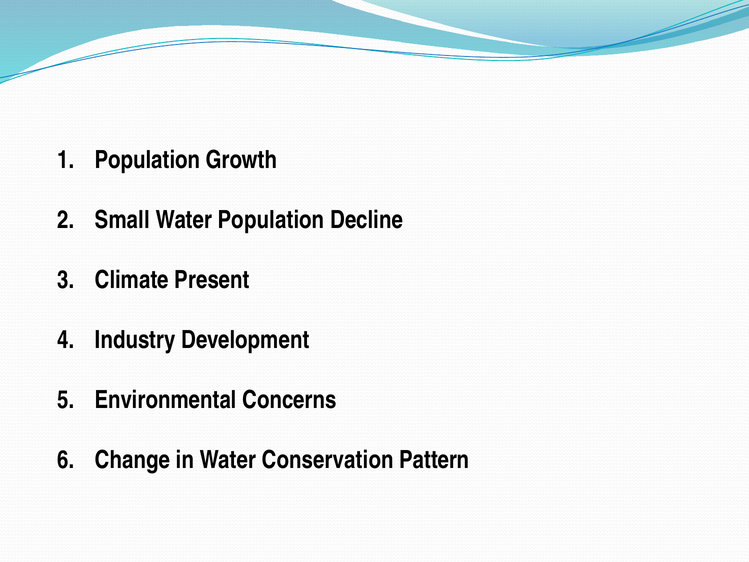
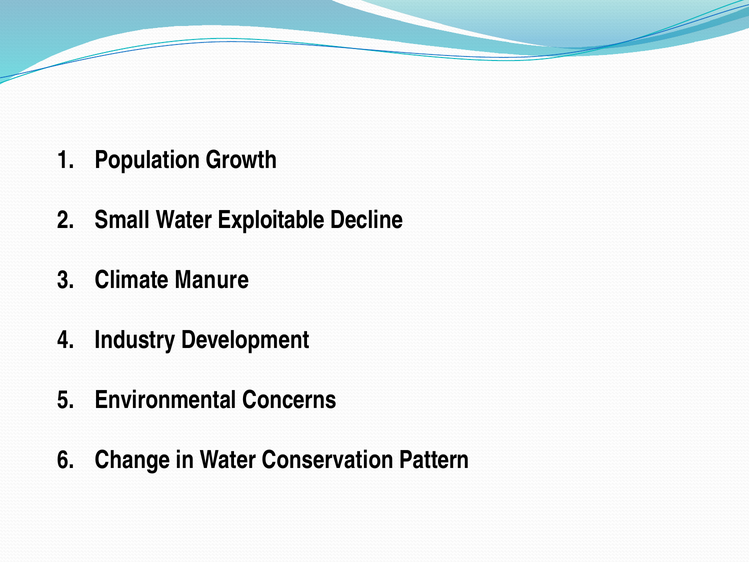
Water Population: Population -> Exploitable
Present: Present -> Manure
